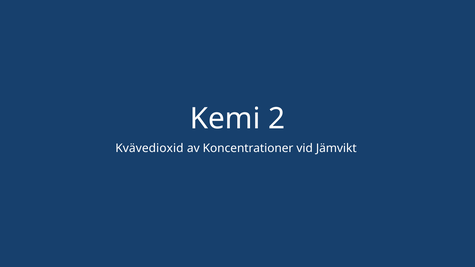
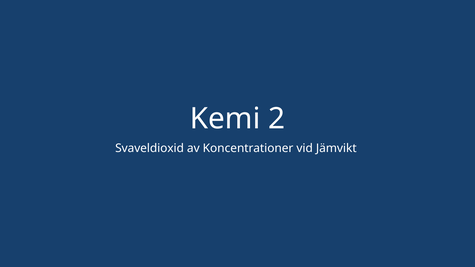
Kvävedioxid: Kvävedioxid -> Svaveldioxid
